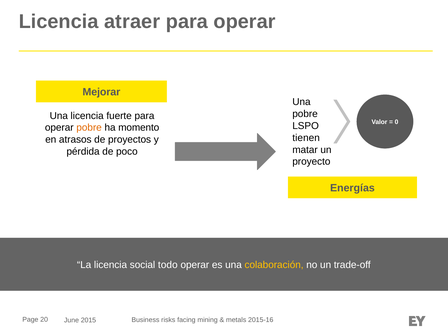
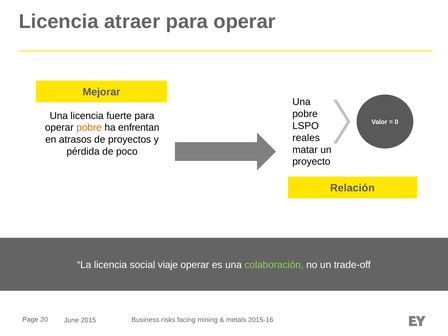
momento: momento -> enfrentan
tienen: tienen -> reales
Energías: Energías -> Relación
todo: todo -> viaje
colaboración colour: yellow -> light green
